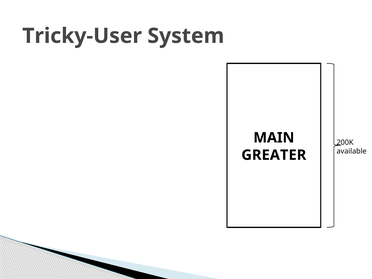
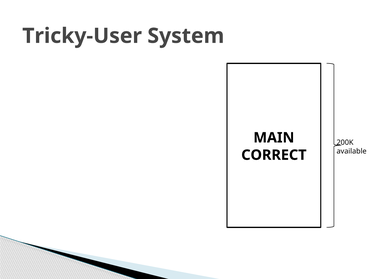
GREATER: GREATER -> CORRECT
